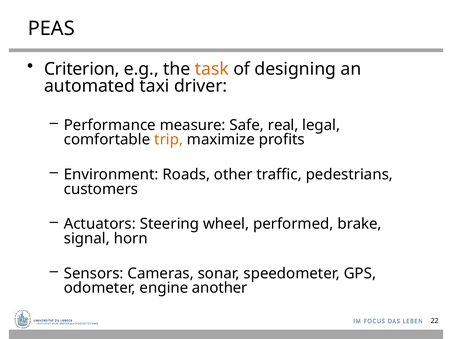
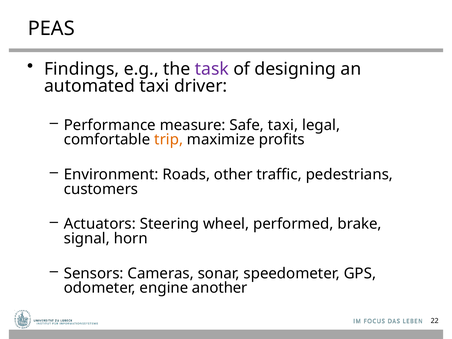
Criterion: Criterion -> Findings
task colour: orange -> purple
Safe real: real -> taxi
